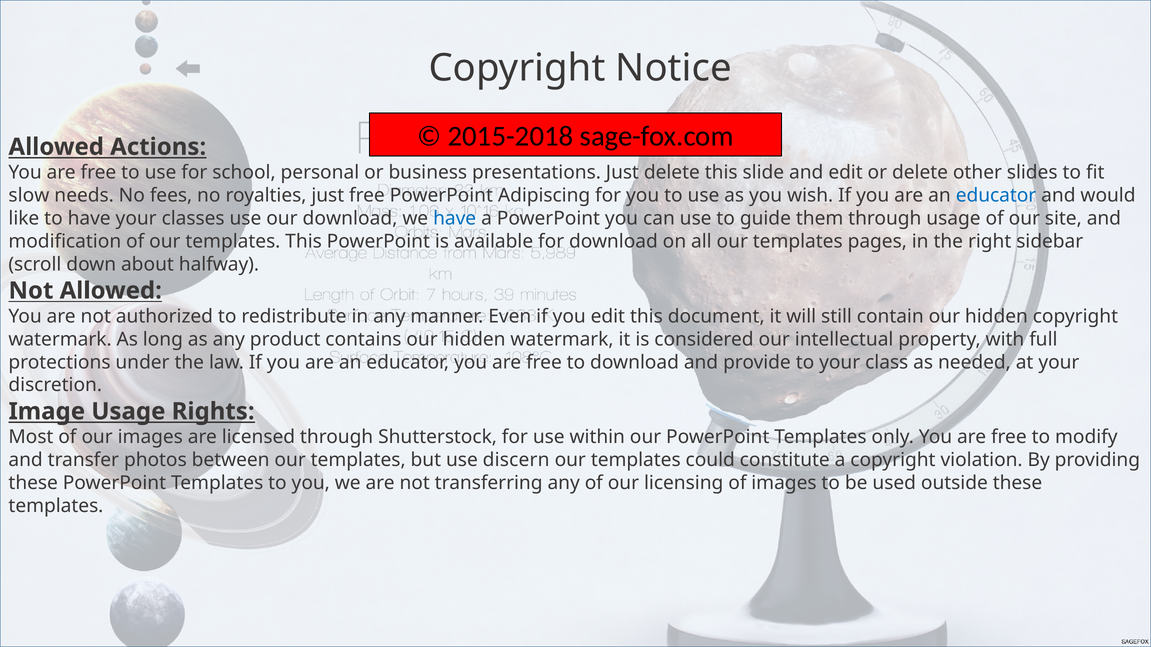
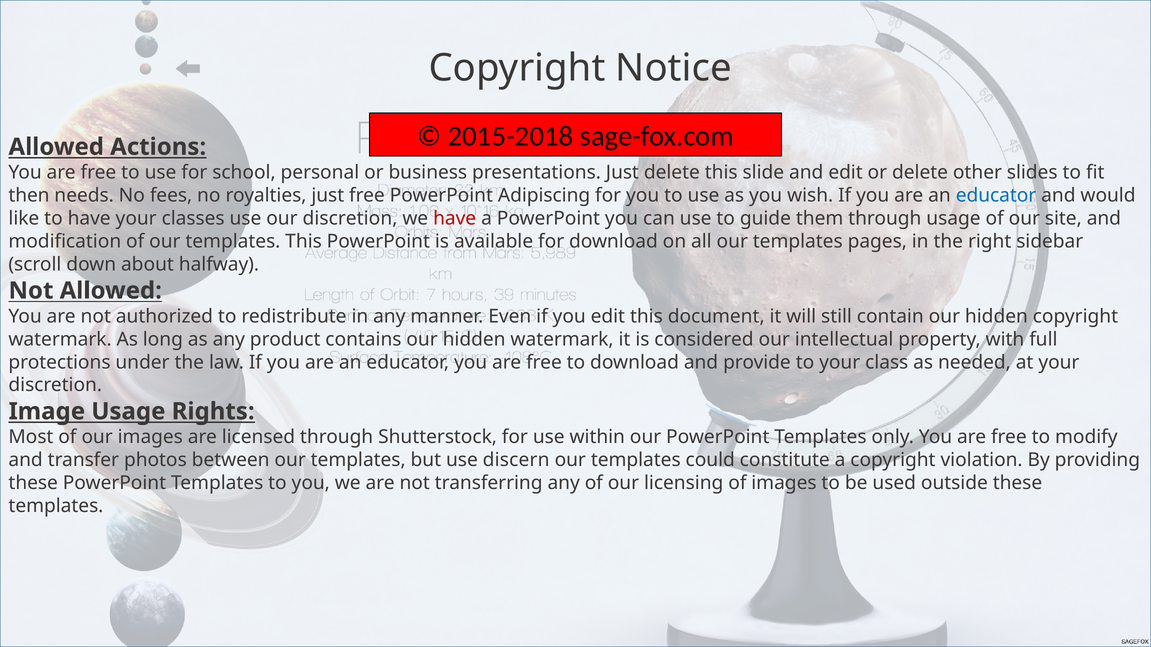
slow: slow -> then
our download: download -> discretion
have at (455, 219) colour: blue -> red
